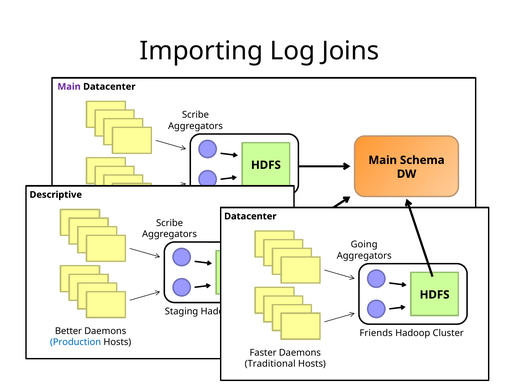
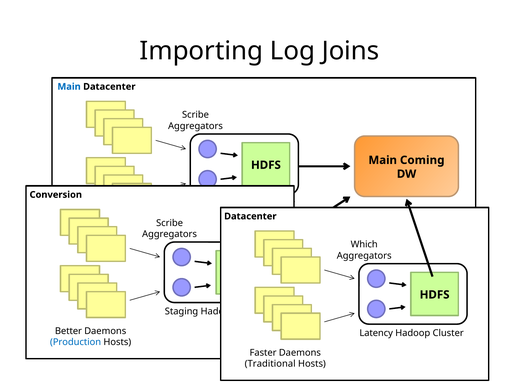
Main at (69, 87) colour: purple -> blue
Schema: Schema -> Coming
Descriptive: Descriptive -> Conversion
Going: Going -> Which
Friends: Friends -> Latency
